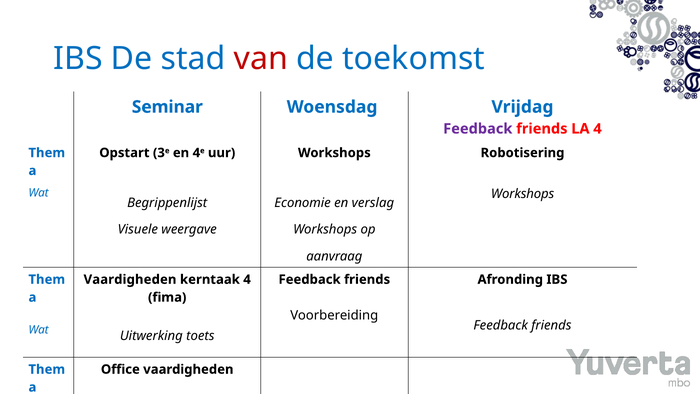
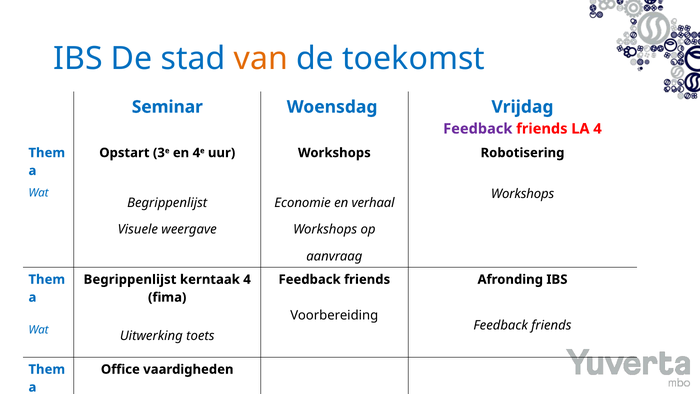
van colour: red -> orange
verslag: verslag -> verhaal
Vaardigheden at (130, 279): Vaardigheden -> Begrippenlijst
